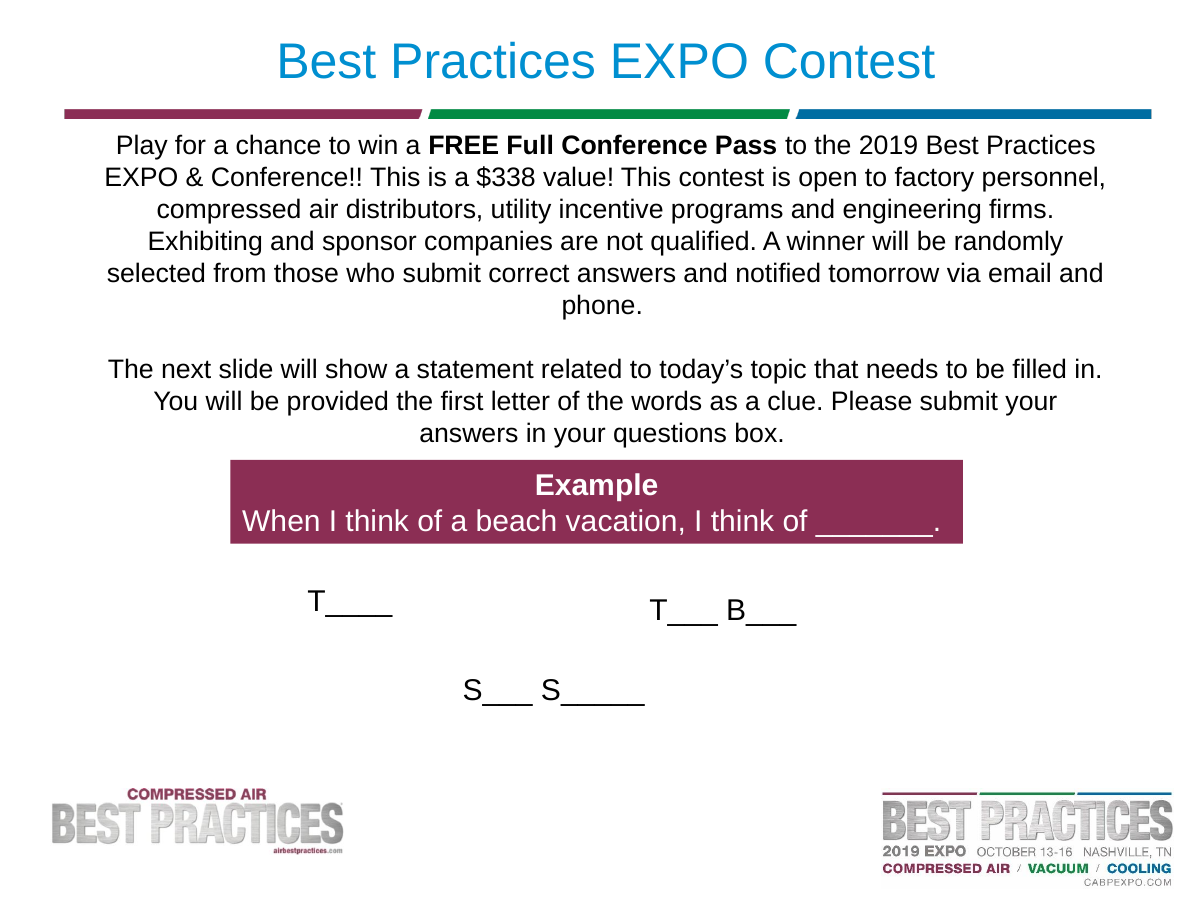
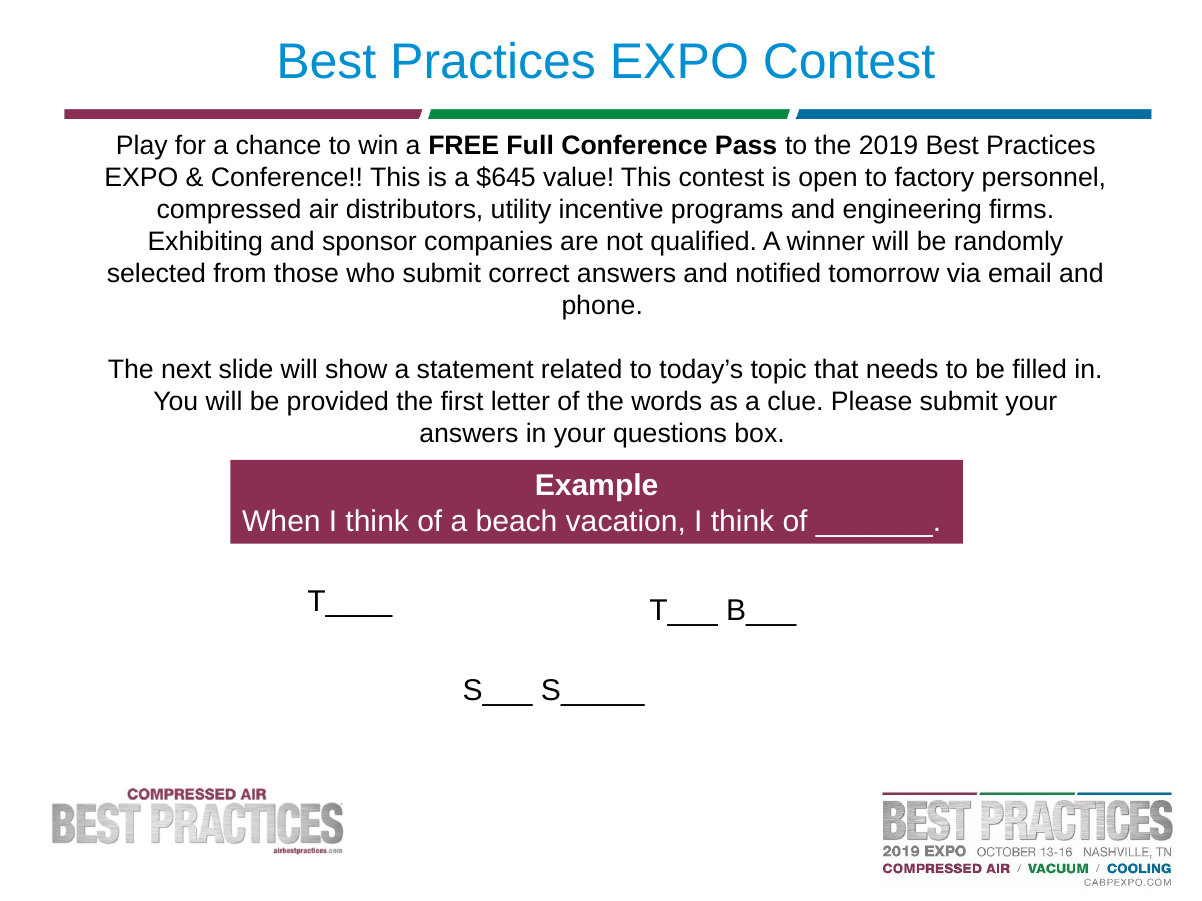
$338: $338 -> $645
